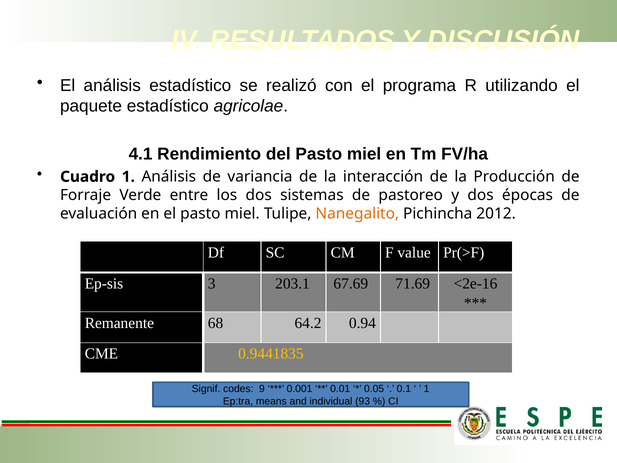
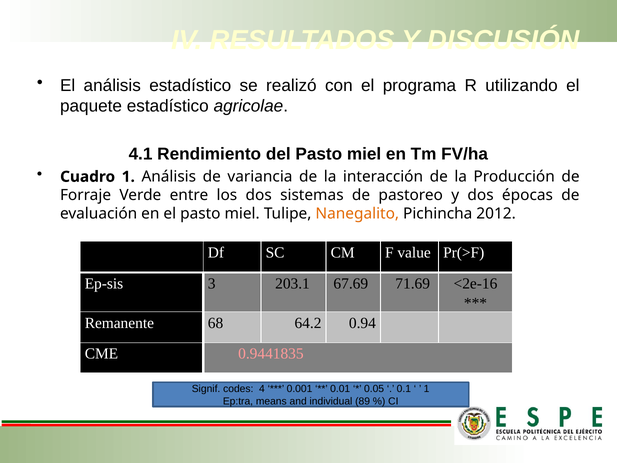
0.9441835 colour: yellow -> pink
9: 9 -> 4
93: 93 -> 89
